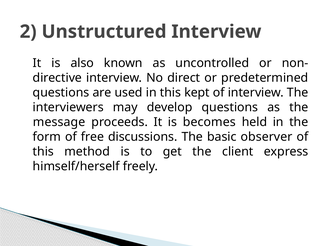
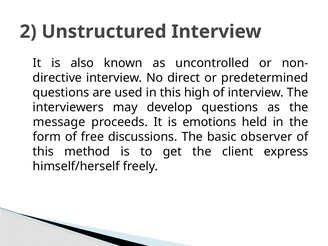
kept: kept -> high
becomes: becomes -> emotions
